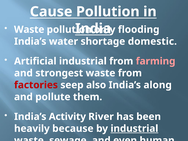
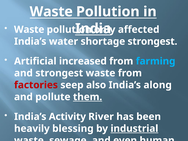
Cause at (51, 12): Cause -> Waste
flooding: flooding -> affected
shortage domestic: domestic -> strongest
Artificial industrial: industrial -> increased
farming colour: pink -> light blue
them underline: none -> present
because: because -> blessing
